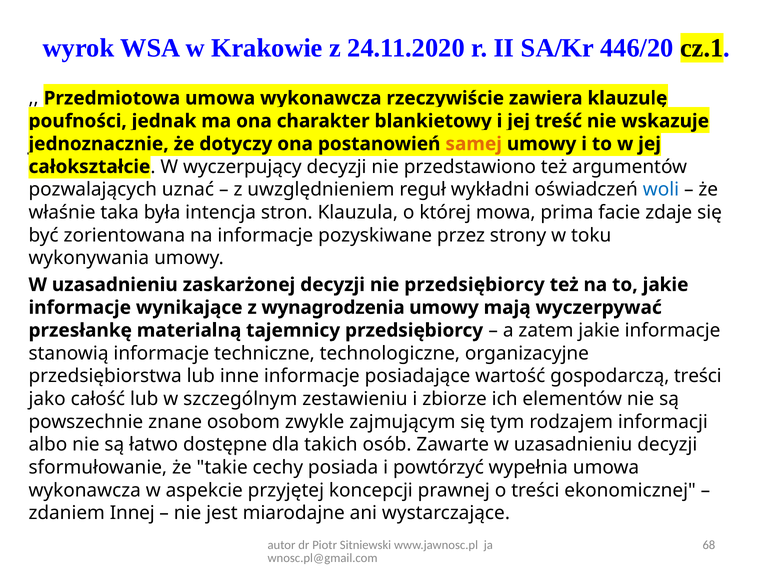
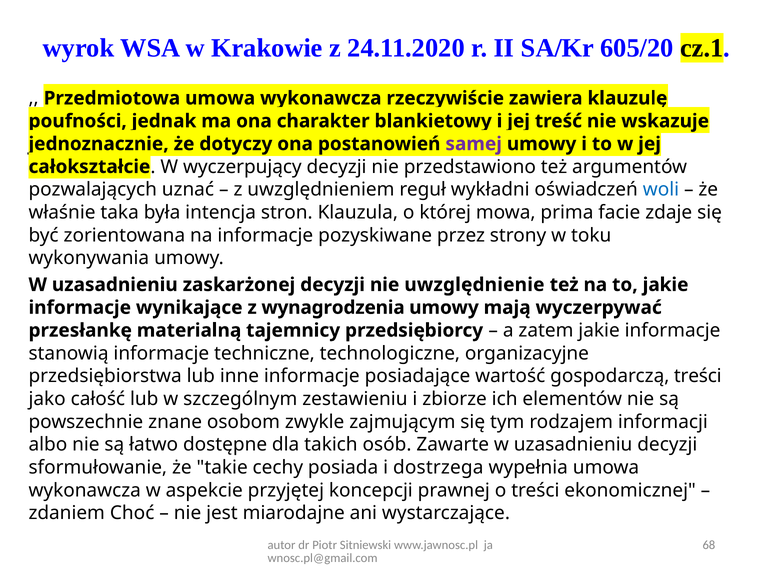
446/20: 446/20 -> 605/20
samej colour: orange -> purple
nie przedsiębiorcy: przedsiębiorcy -> uwzględnienie
powtórzyć: powtórzyć -> dostrzega
Innej: Innej -> Choć
